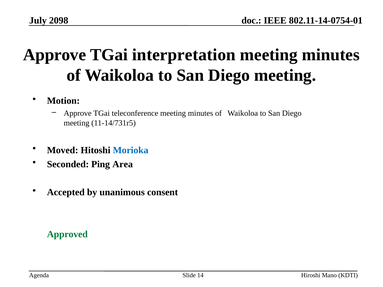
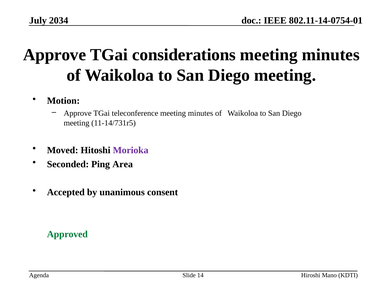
2098: 2098 -> 2034
interpretation: interpretation -> considerations
Morioka colour: blue -> purple
